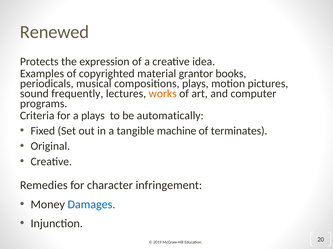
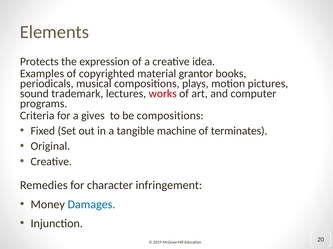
Renewed: Renewed -> Elements
frequently: frequently -> trademark
works colour: orange -> red
a plays: plays -> gives
be automatically: automatically -> compositions
